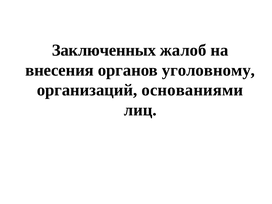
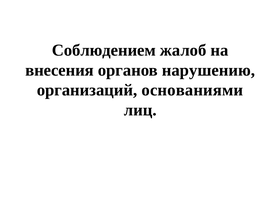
Заключенных: Заключенных -> Соблюдением
уголовному: уголовному -> нарушению
